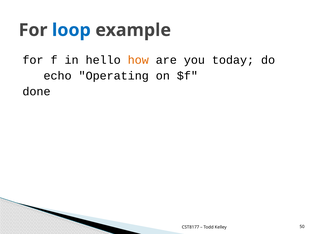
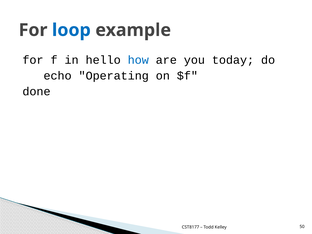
how colour: orange -> blue
